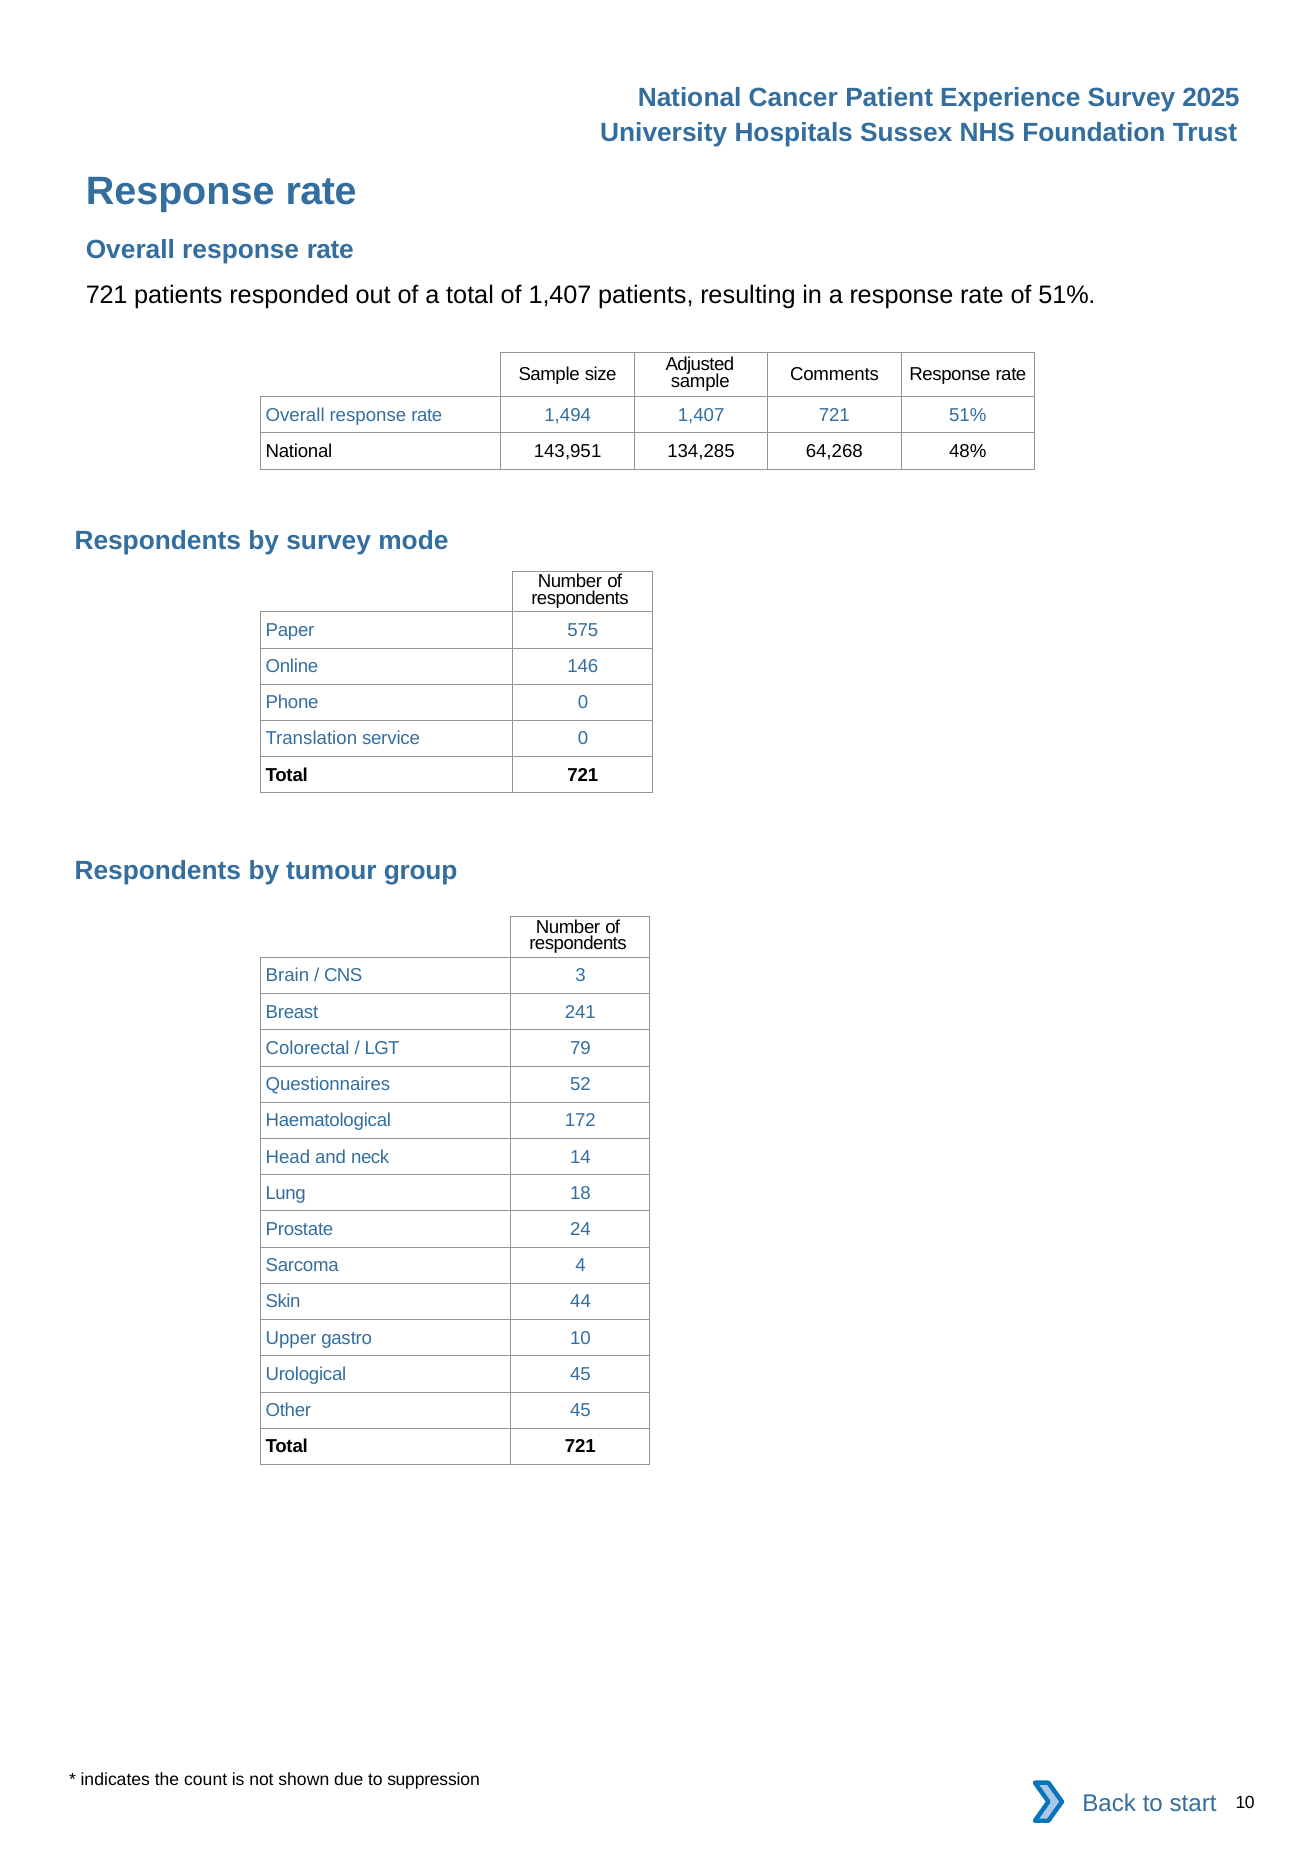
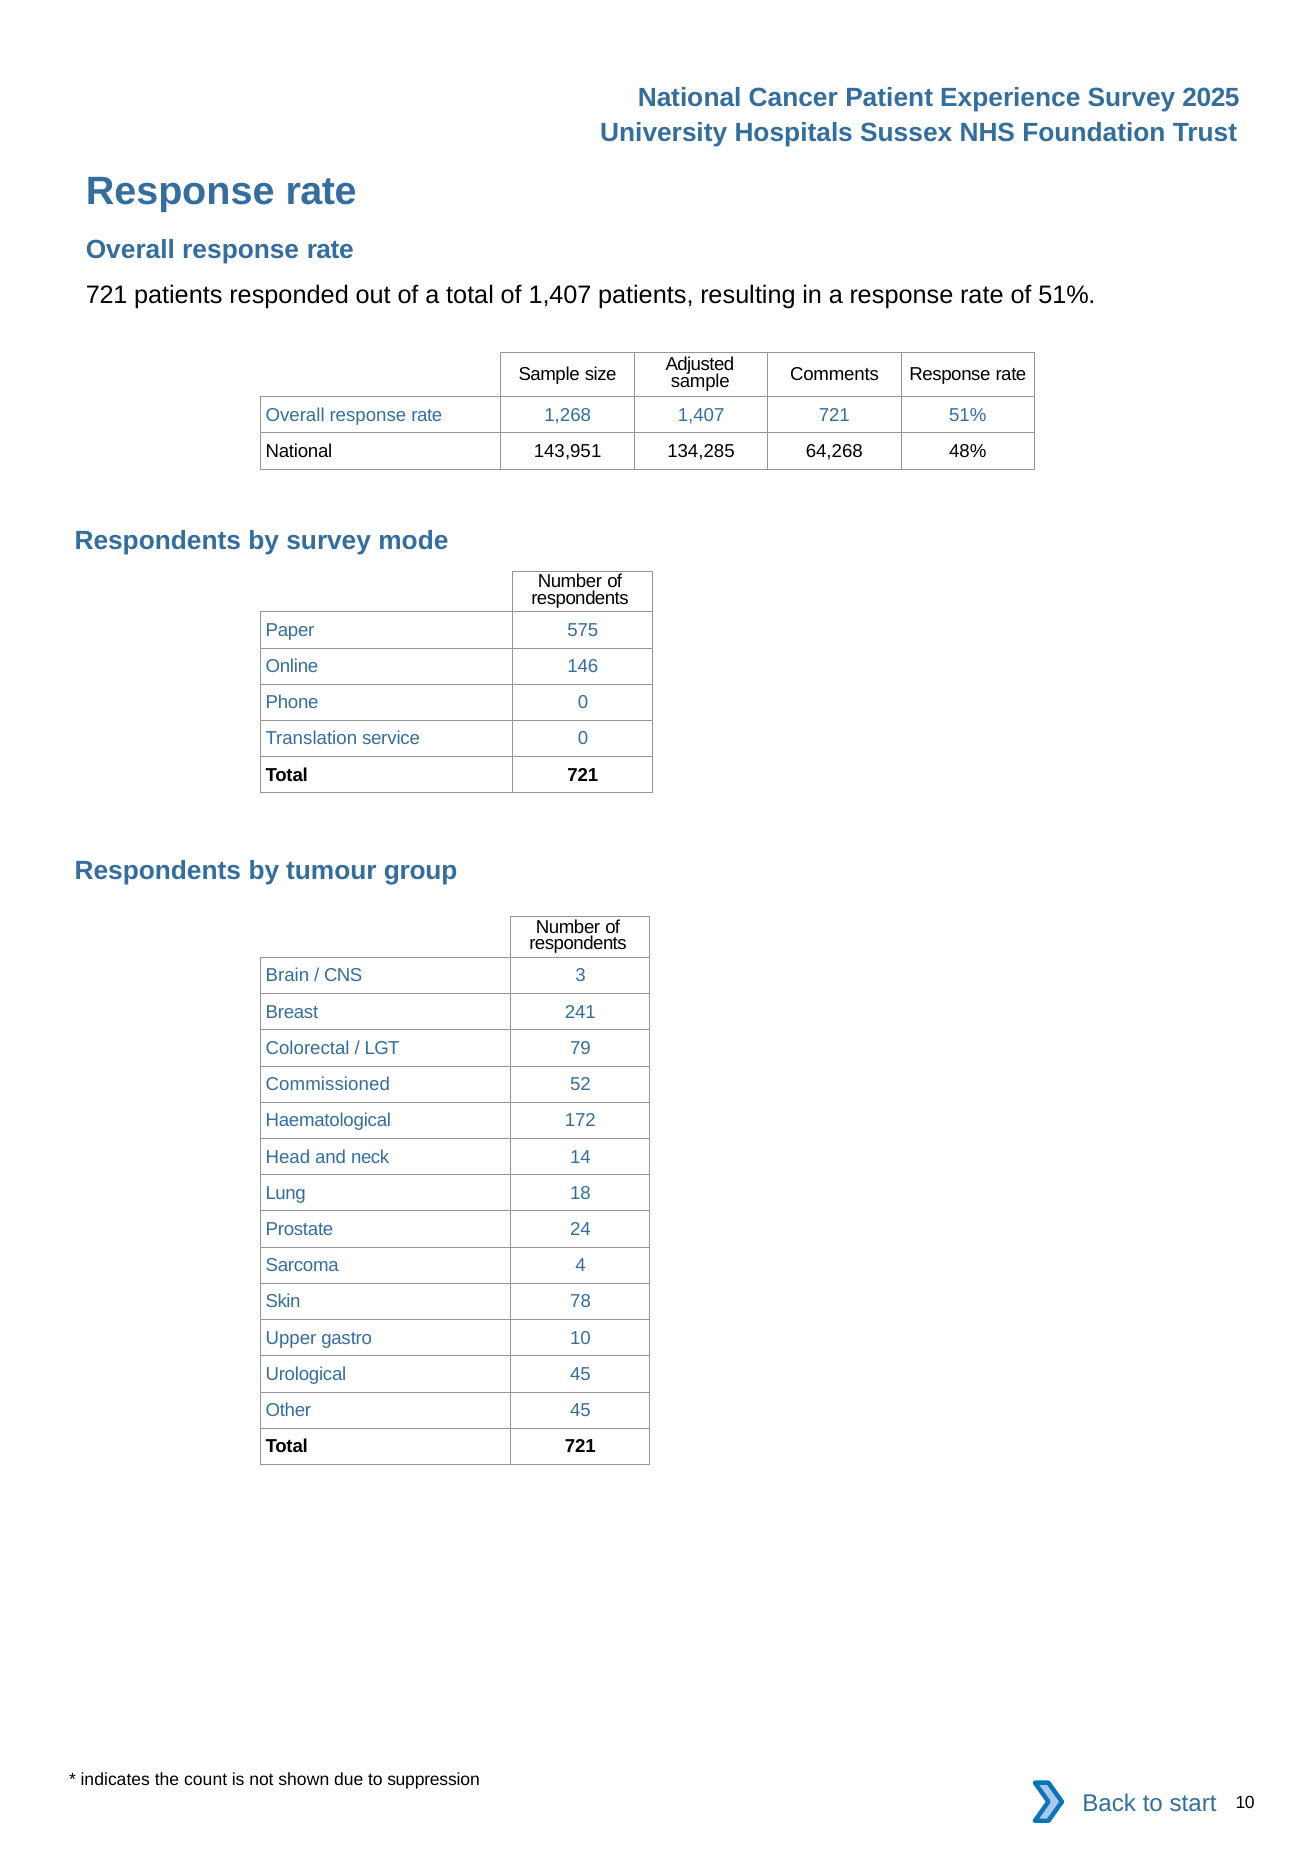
1,494: 1,494 -> 1,268
Questionnaires: Questionnaires -> Commissioned
44: 44 -> 78
